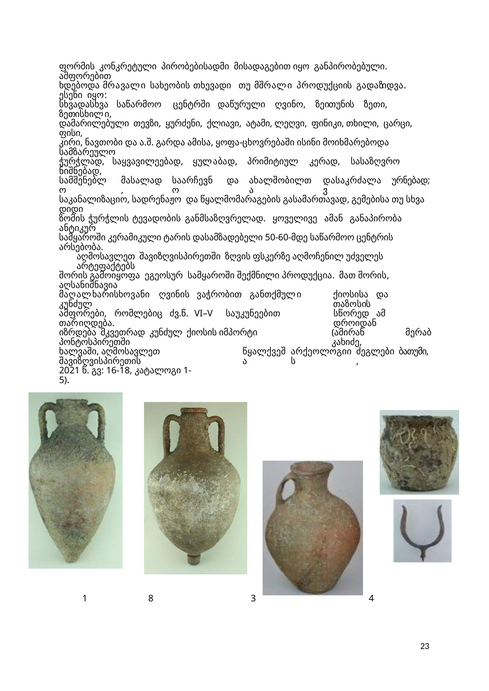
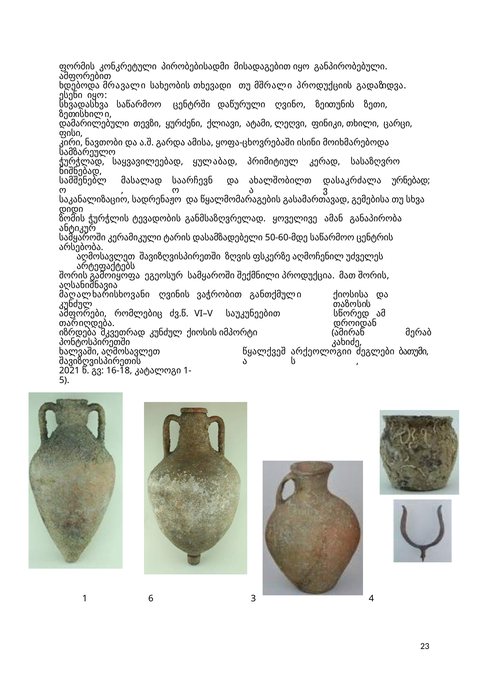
8: 8 -> 6
